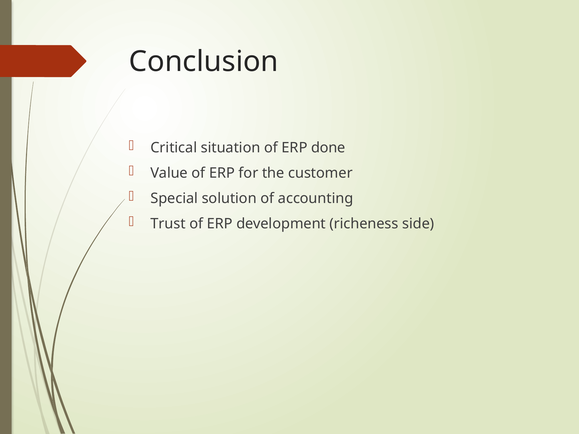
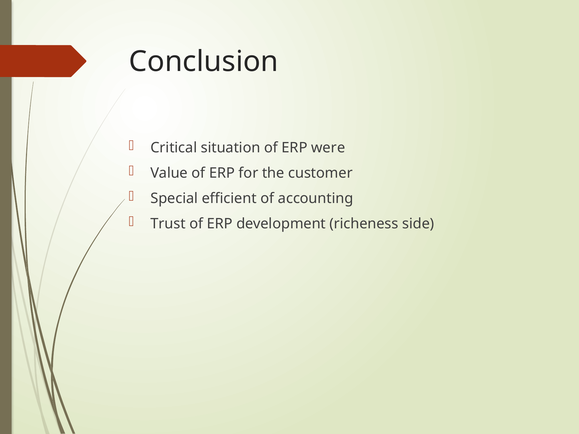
done: done -> were
solution: solution -> efficient
